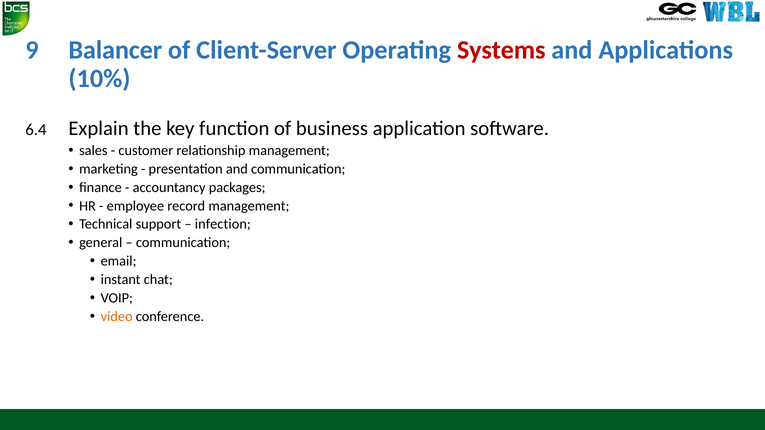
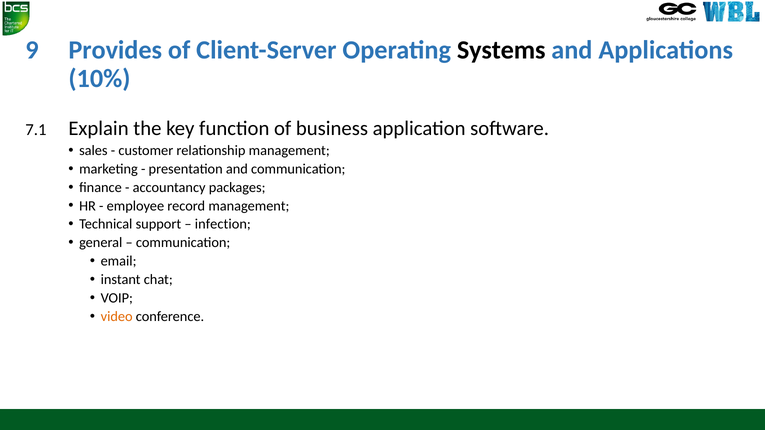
Balancer: Balancer -> Provides
Systems colour: red -> black
6.4: 6.4 -> 7.1
